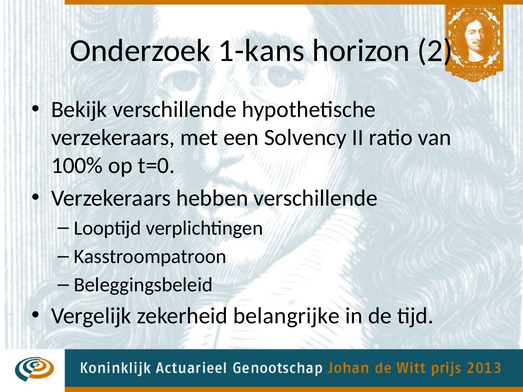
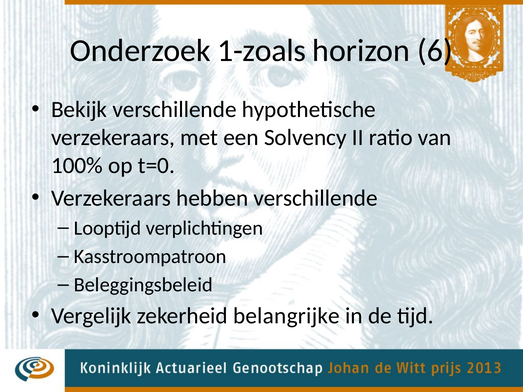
1-kans: 1-kans -> 1-zoals
2: 2 -> 6
